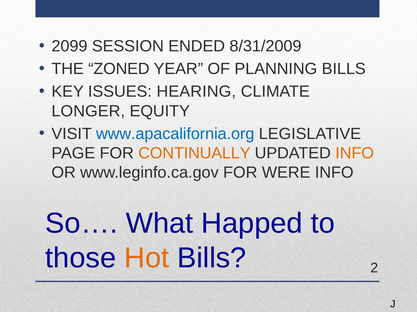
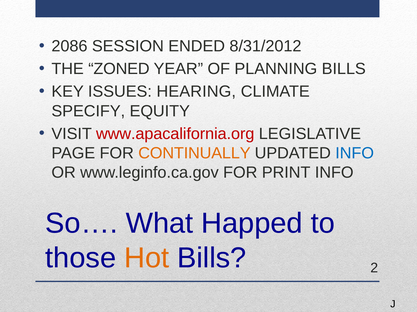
2099: 2099 -> 2086
8/31/2009: 8/31/2009 -> 8/31/2012
LONGER: LONGER -> SPECIFY
www.apacalifornia.org colour: blue -> red
INFO at (355, 153) colour: orange -> blue
WERE: WERE -> PRINT
